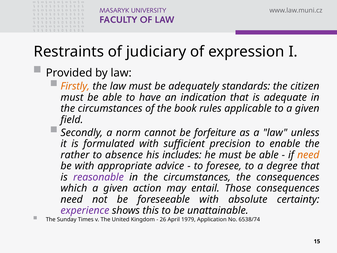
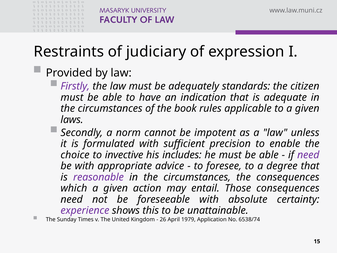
Firstly colour: orange -> purple
field: field -> laws
forfeiture: forfeiture -> impotent
rather: rather -> choice
absence: absence -> invective
need at (308, 155) colour: orange -> purple
